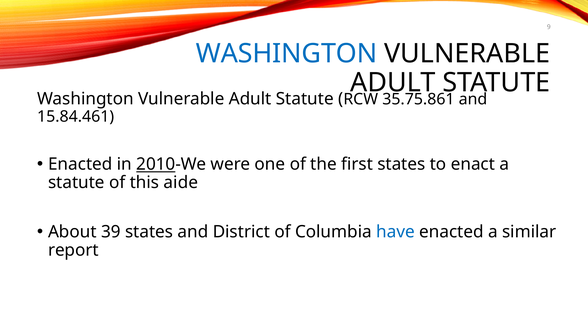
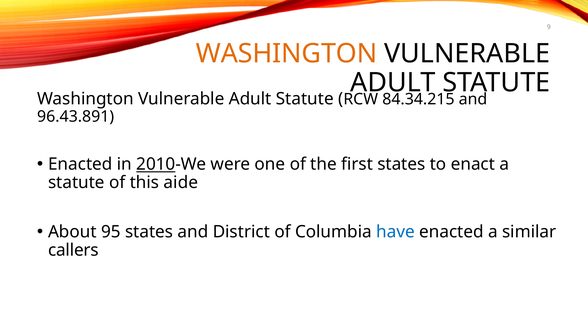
WASHINGTON at (287, 53) colour: blue -> orange
35.75.861: 35.75.861 -> 84.34.215
15.84.461: 15.84.461 -> 96.43.891
39: 39 -> 95
report: report -> callers
